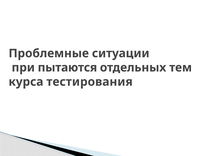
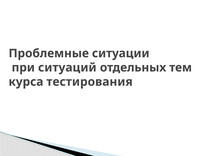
пытаются: пытаются -> ситуаций
